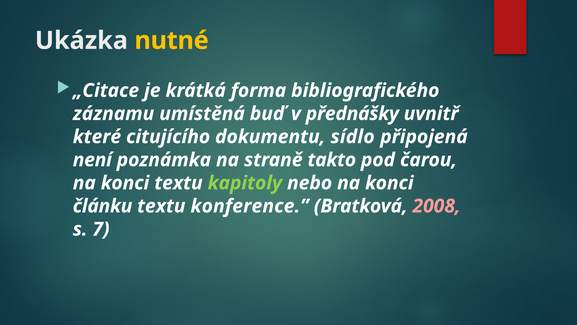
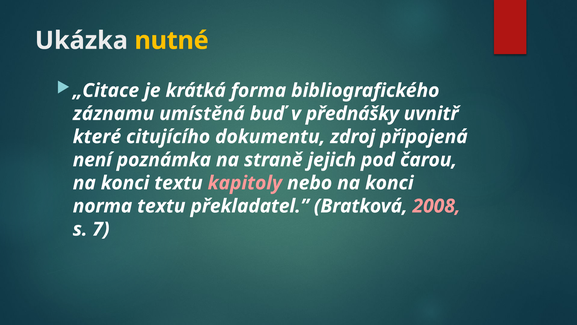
sídlo: sídlo -> zdroj
takto: takto -> jejich
kapitoly colour: light green -> pink
článku: článku -> norma
konference: konference -> překladatel
